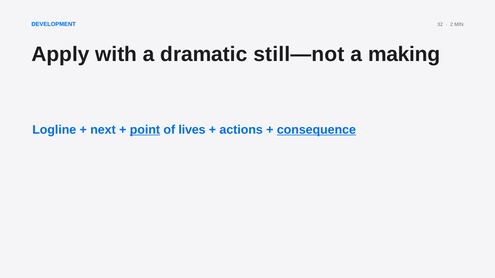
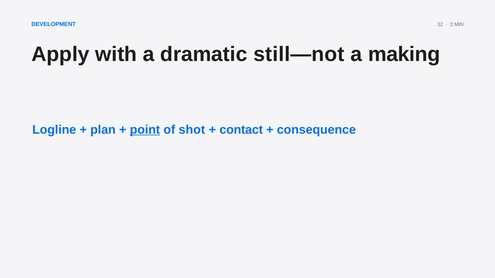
next: next -> plan
lives: lives -> shot
actions: actions -> contact
consequence underline: present -> none
